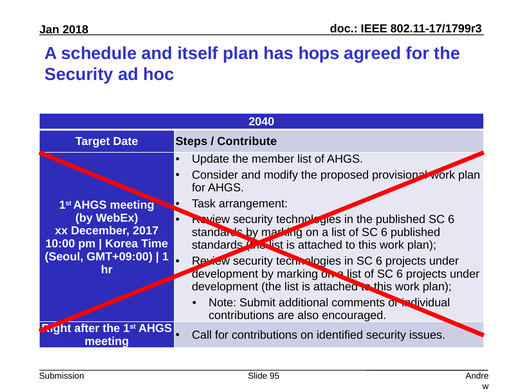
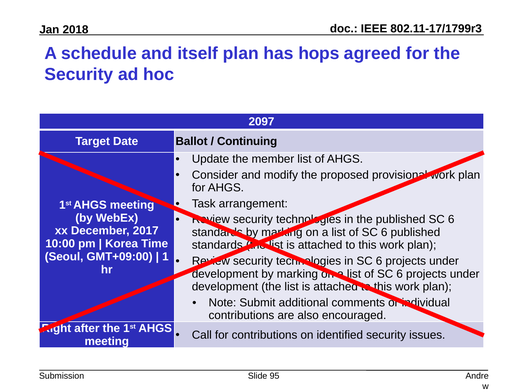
2040: 2040 -> 2097
Steps: Steps -> Ballot
Contribute: Contribute -> Continuing
